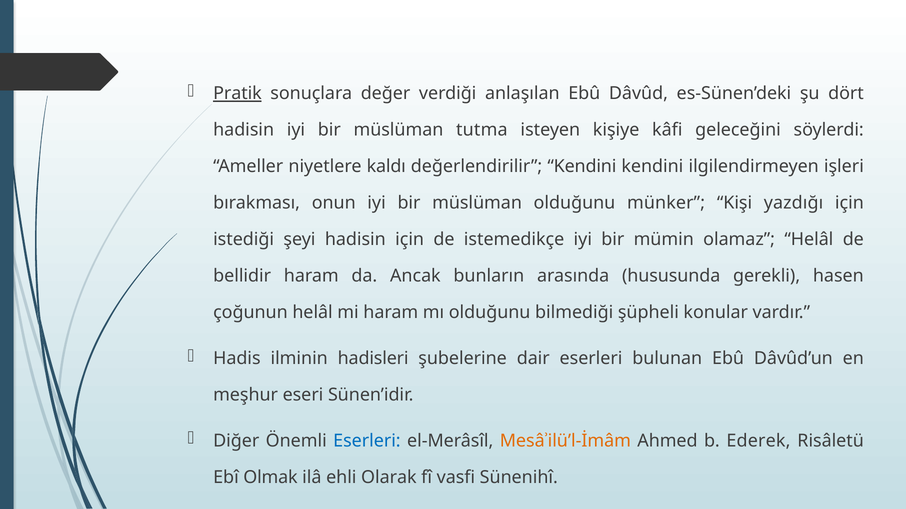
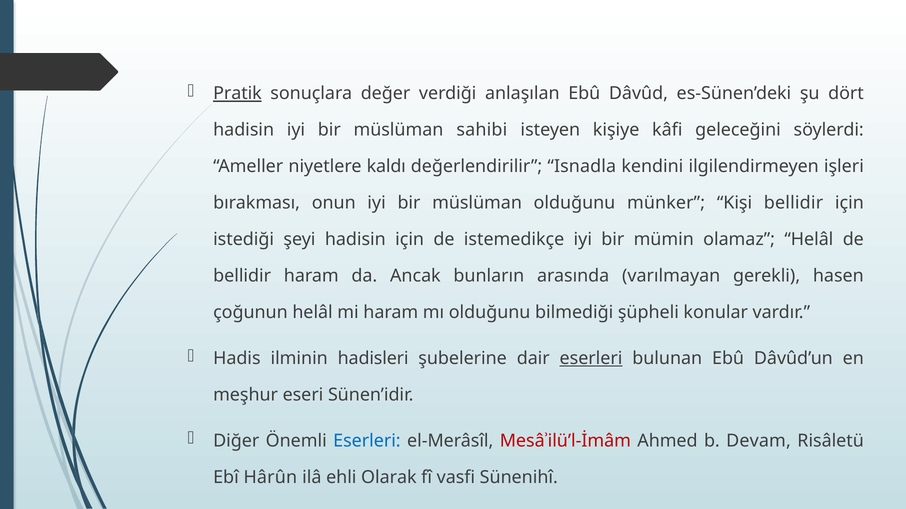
tutma: tutma -> sahibi
değerlendirilir Kendini: Kendini -> Isnadla
Kişi yazdığı: yazdığı -> bellidir
hususunda: hususunda -> varılmayan
eserleri at (591, 359) underline: none -> present
Mesâʾilü’l-İmâm colour: orange -> red
Ederek: Ederek -> Devam
Olmak: Olmak -> Hârûn
